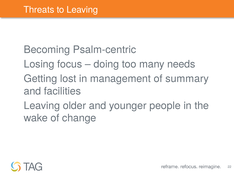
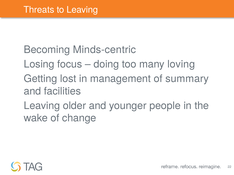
Psalm-centric: Psalm-centric -> Minds-centric
needs: needs -> loving
